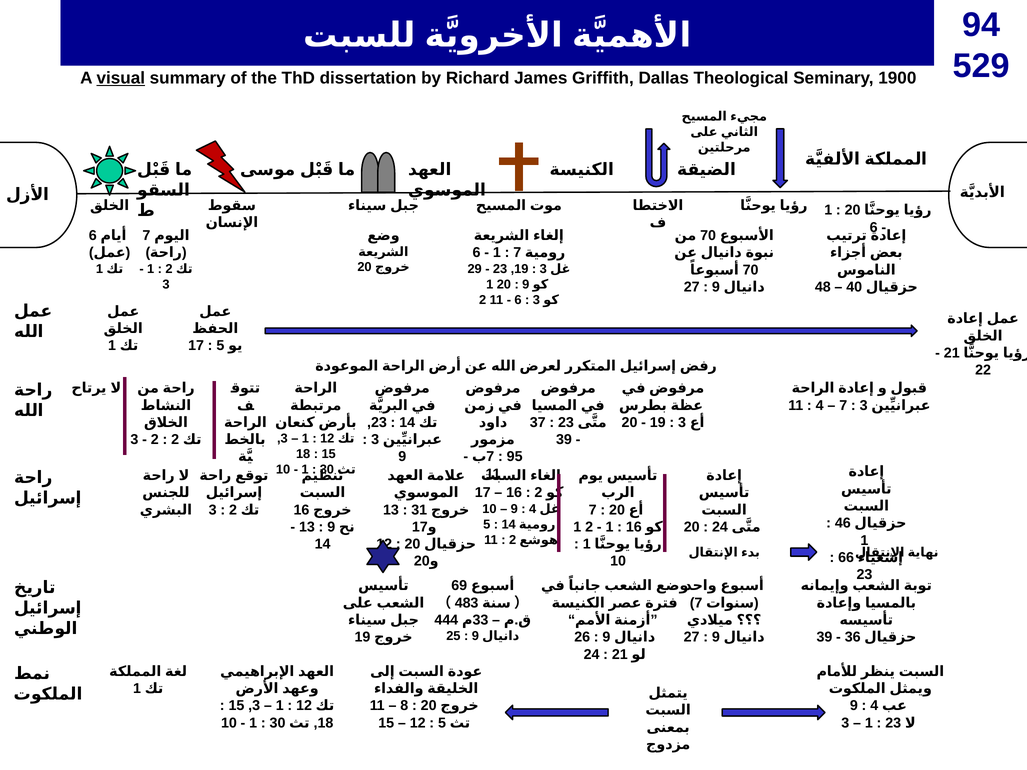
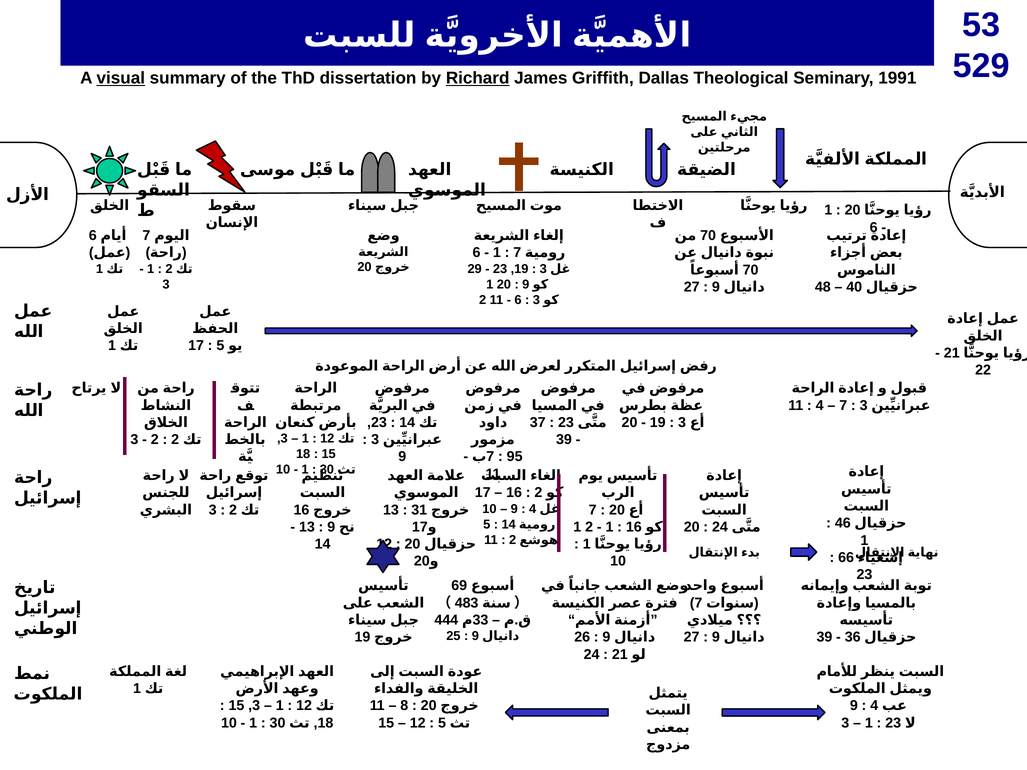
94: 94 -> 53
Richard underline: none -> present
1900: 1900 -> 1991
